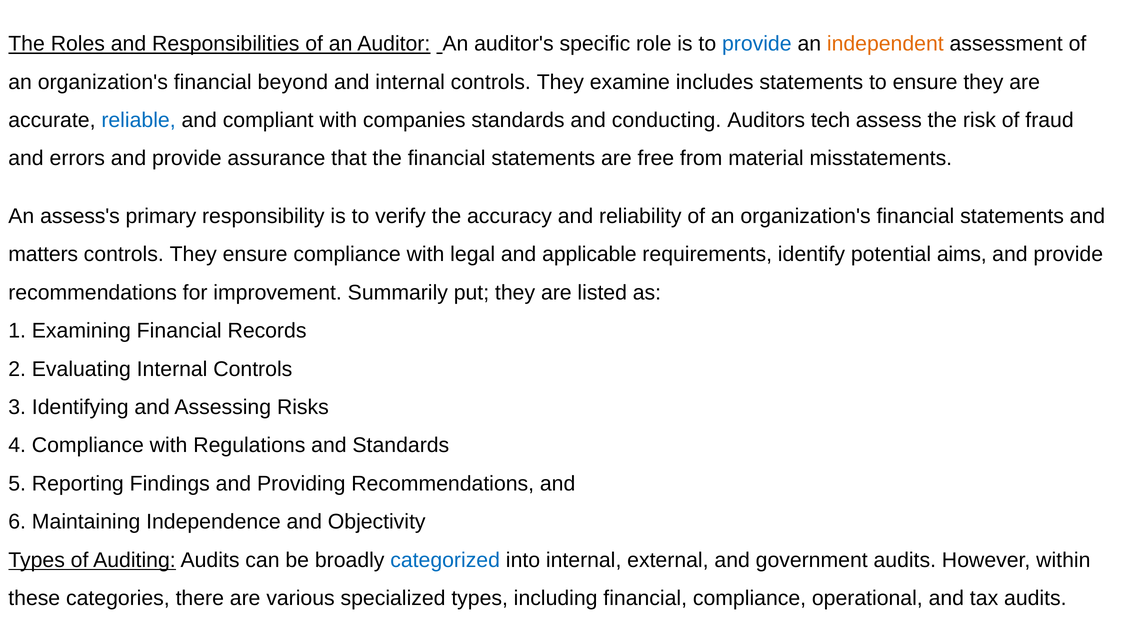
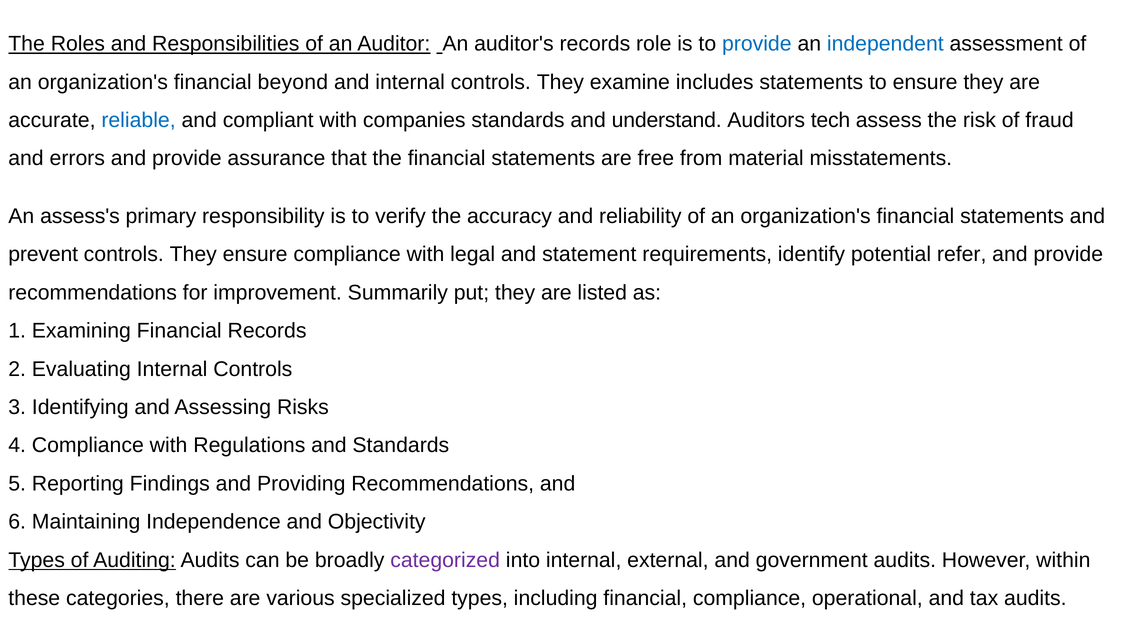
auditor's specific: specific -> records
independent colour: orange -> blue
conducting: conducting -> understand
matters: matters -> prevent
applicable: applicable -> statement
aims: aims -> refer
categorized colour: blue -> purple
